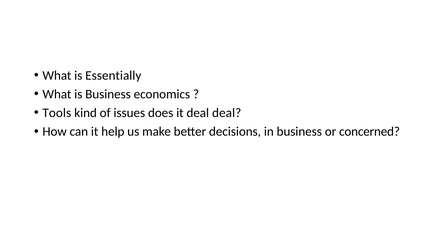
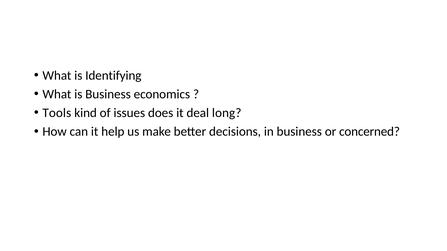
Essentially: Essentially -> Identifying
deal deal: deal -> long
